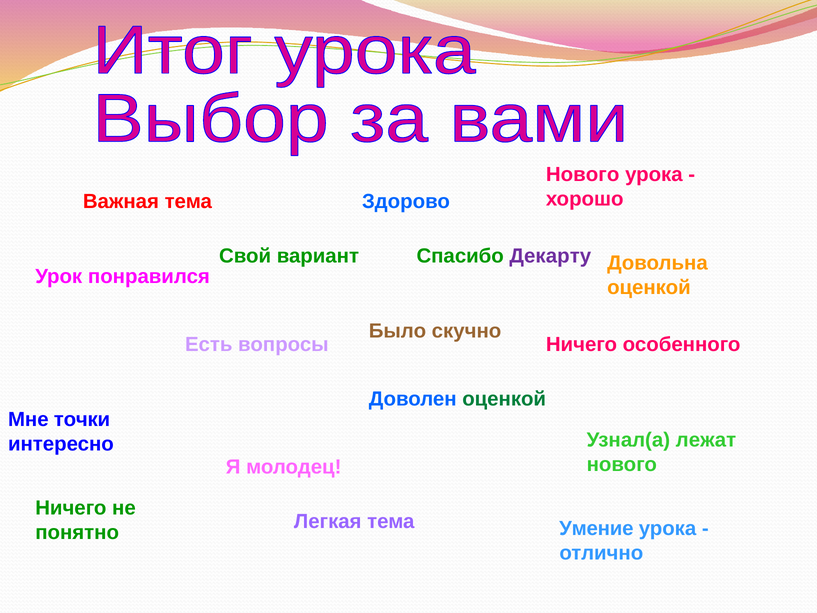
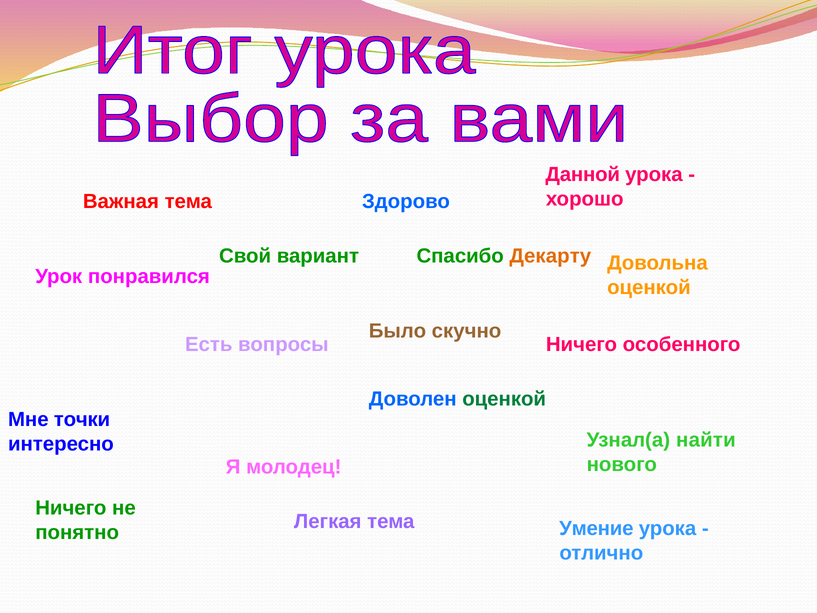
Нового at (583, 174): Нового -> Данной
Декарту colour: purple -> orange
лежат: лежат -> найти
